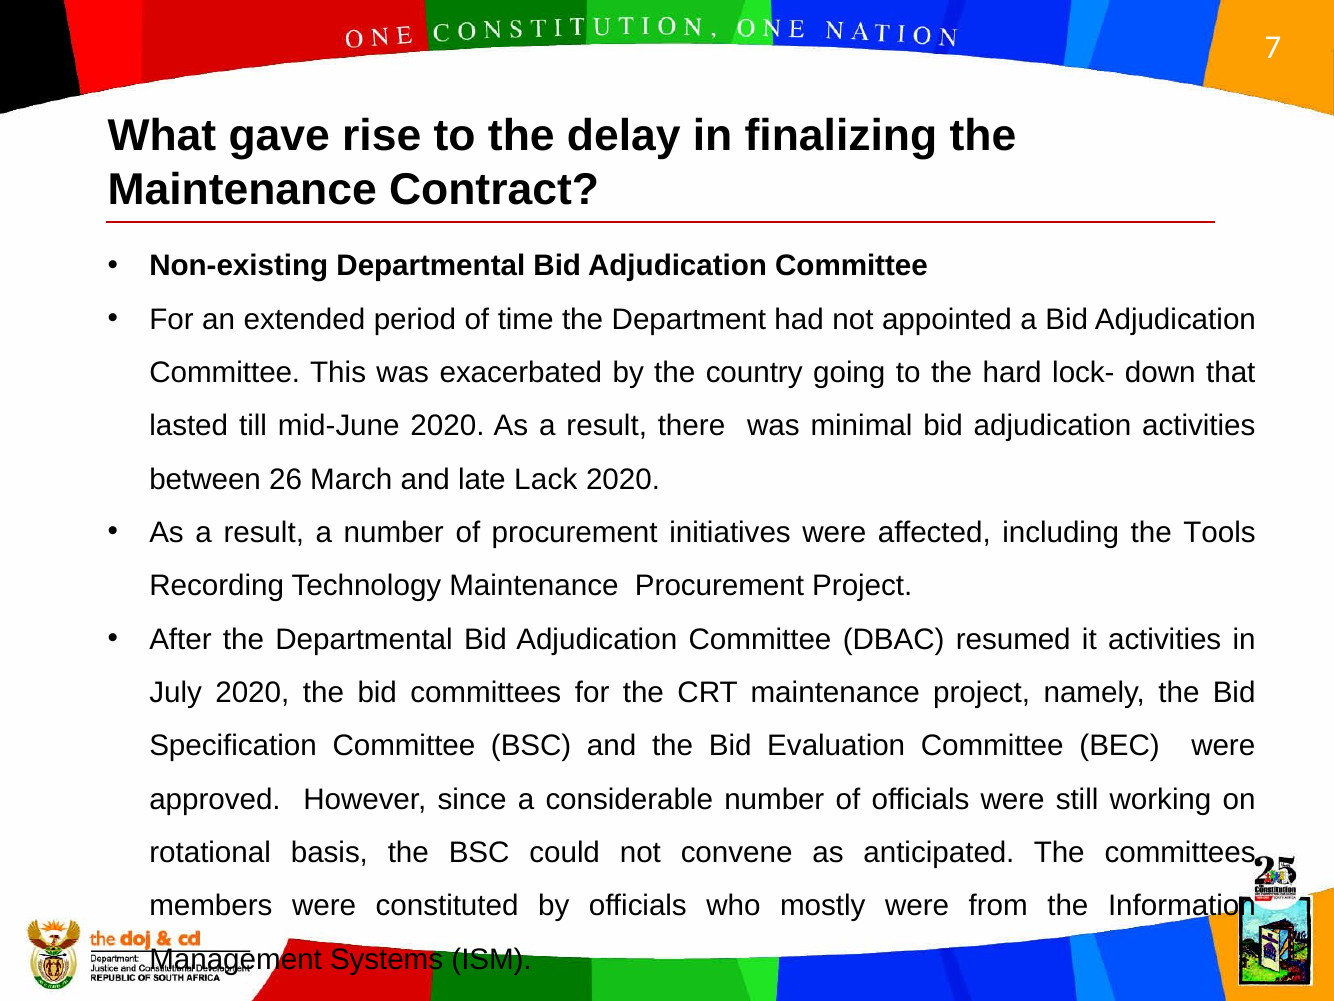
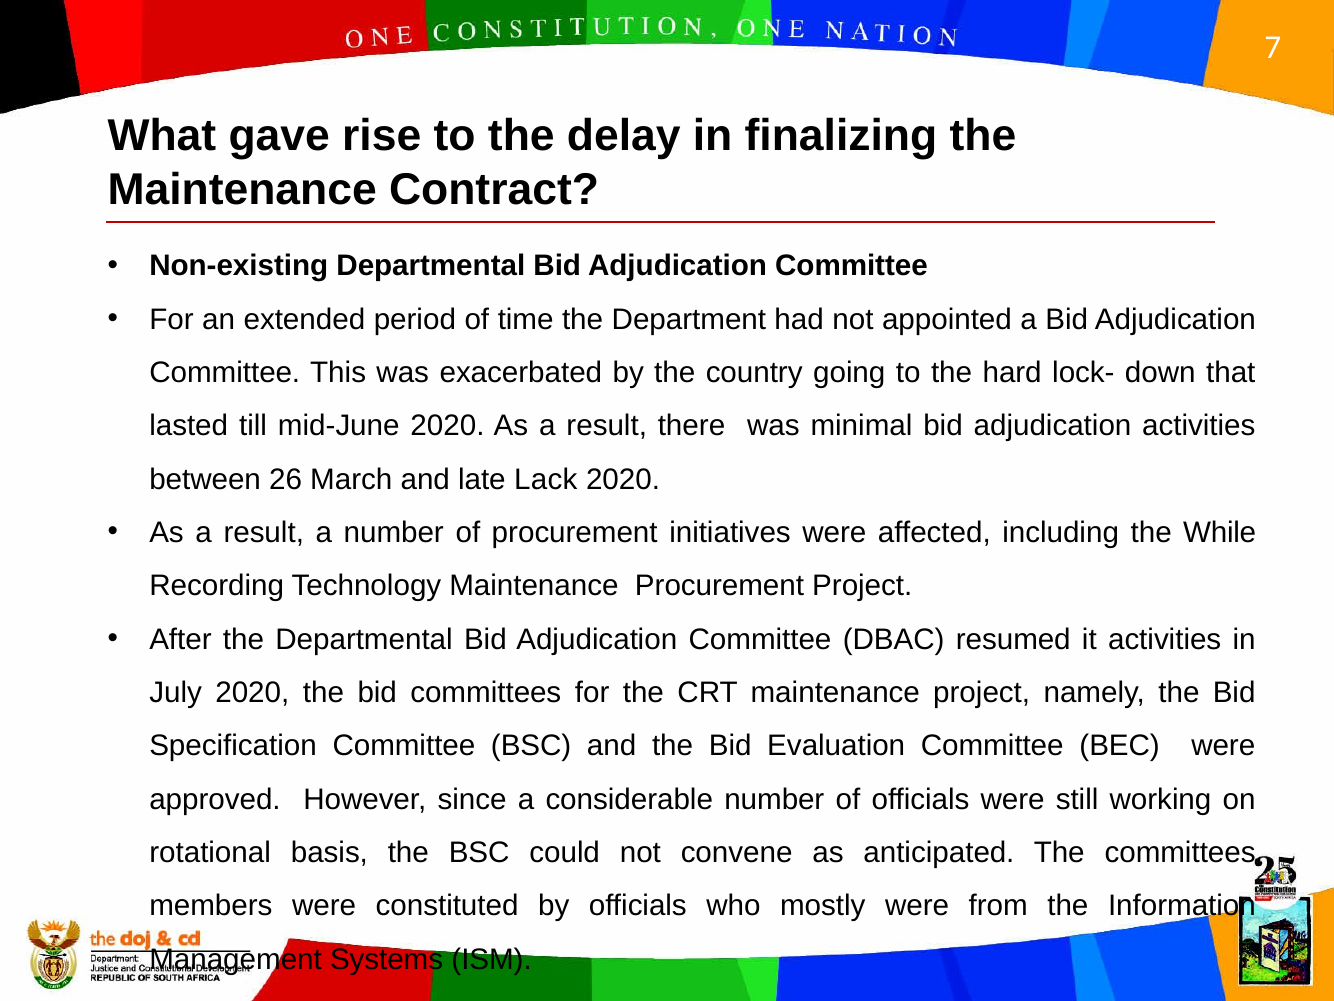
Tools: Tools -> While
